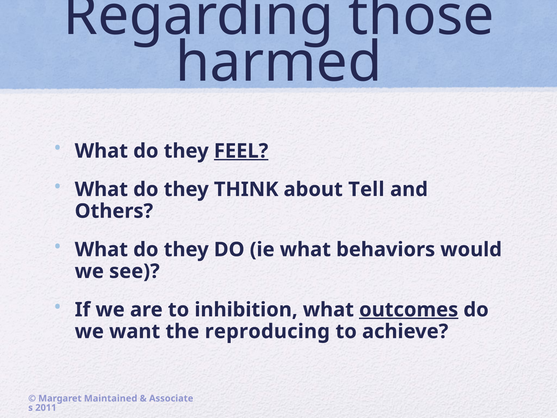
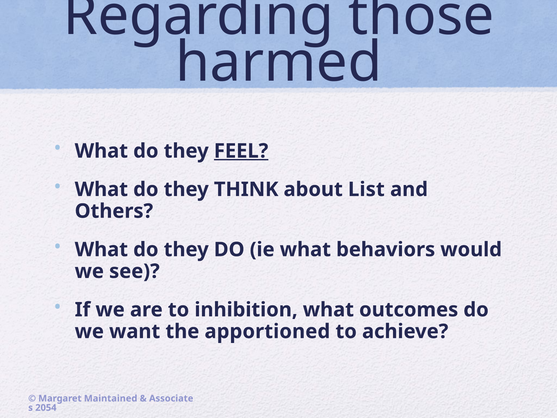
Tell: Tell -> List
outcomes underline: present -> none
reproducing: reproducing -> apportioned
2011: 2011 -> 2054
